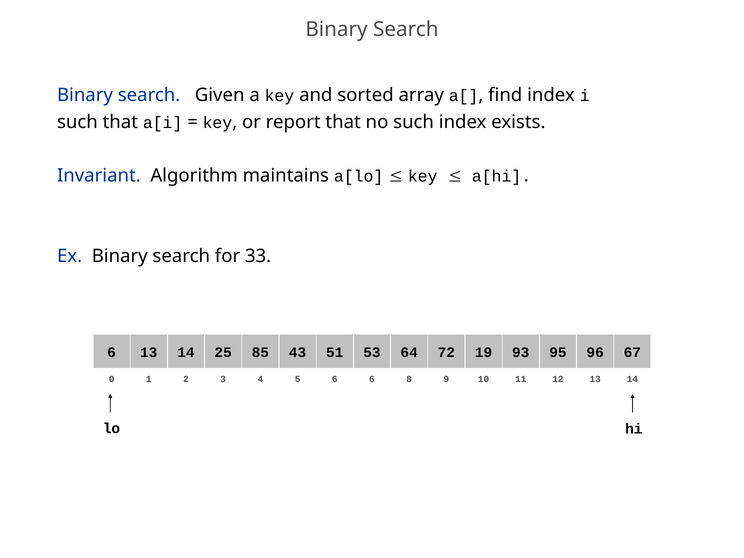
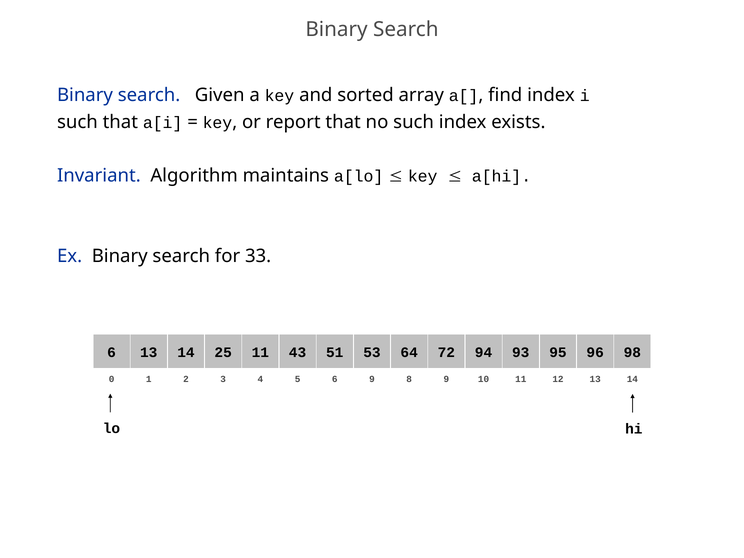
25 85: 85 -> 11
19: 19 -> 94
67: 67 -> 98
5 6: 6 -> 9
